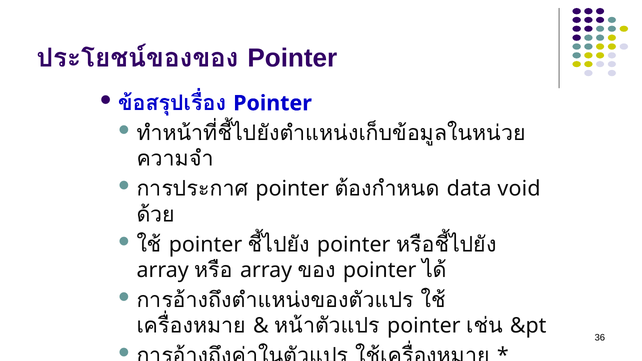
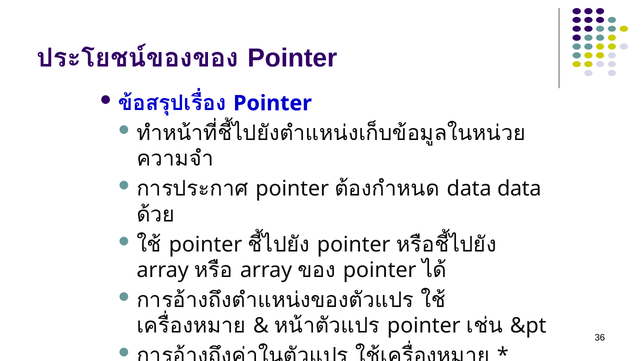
data void: void -> data
